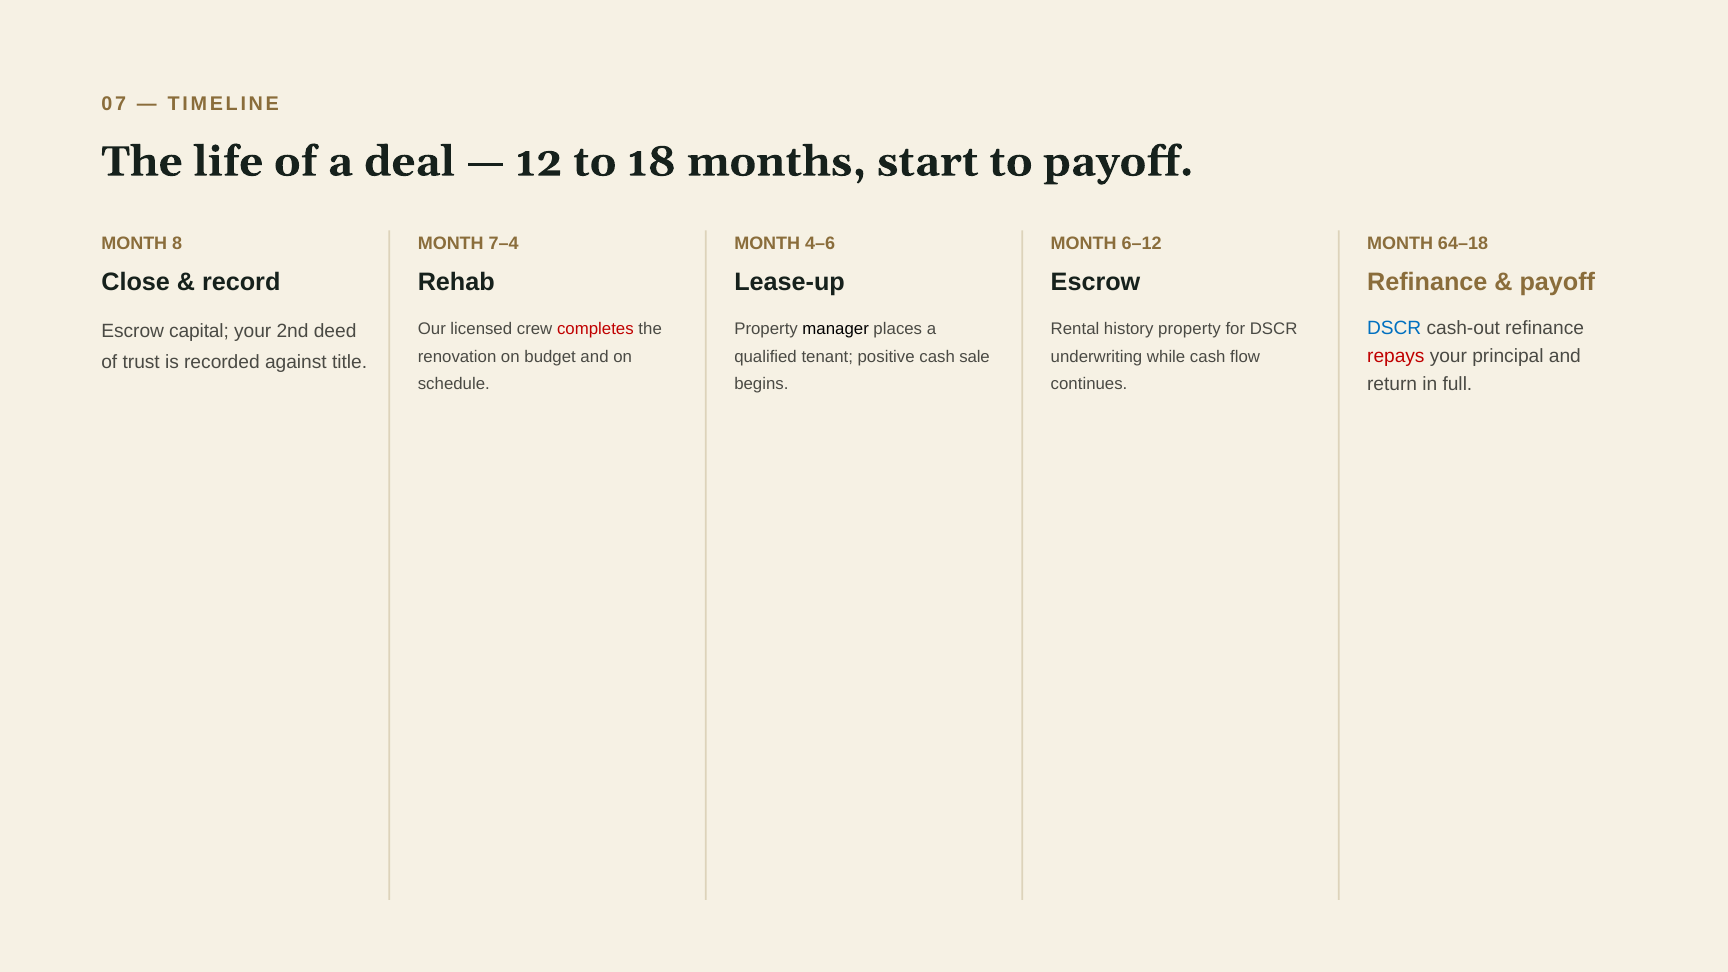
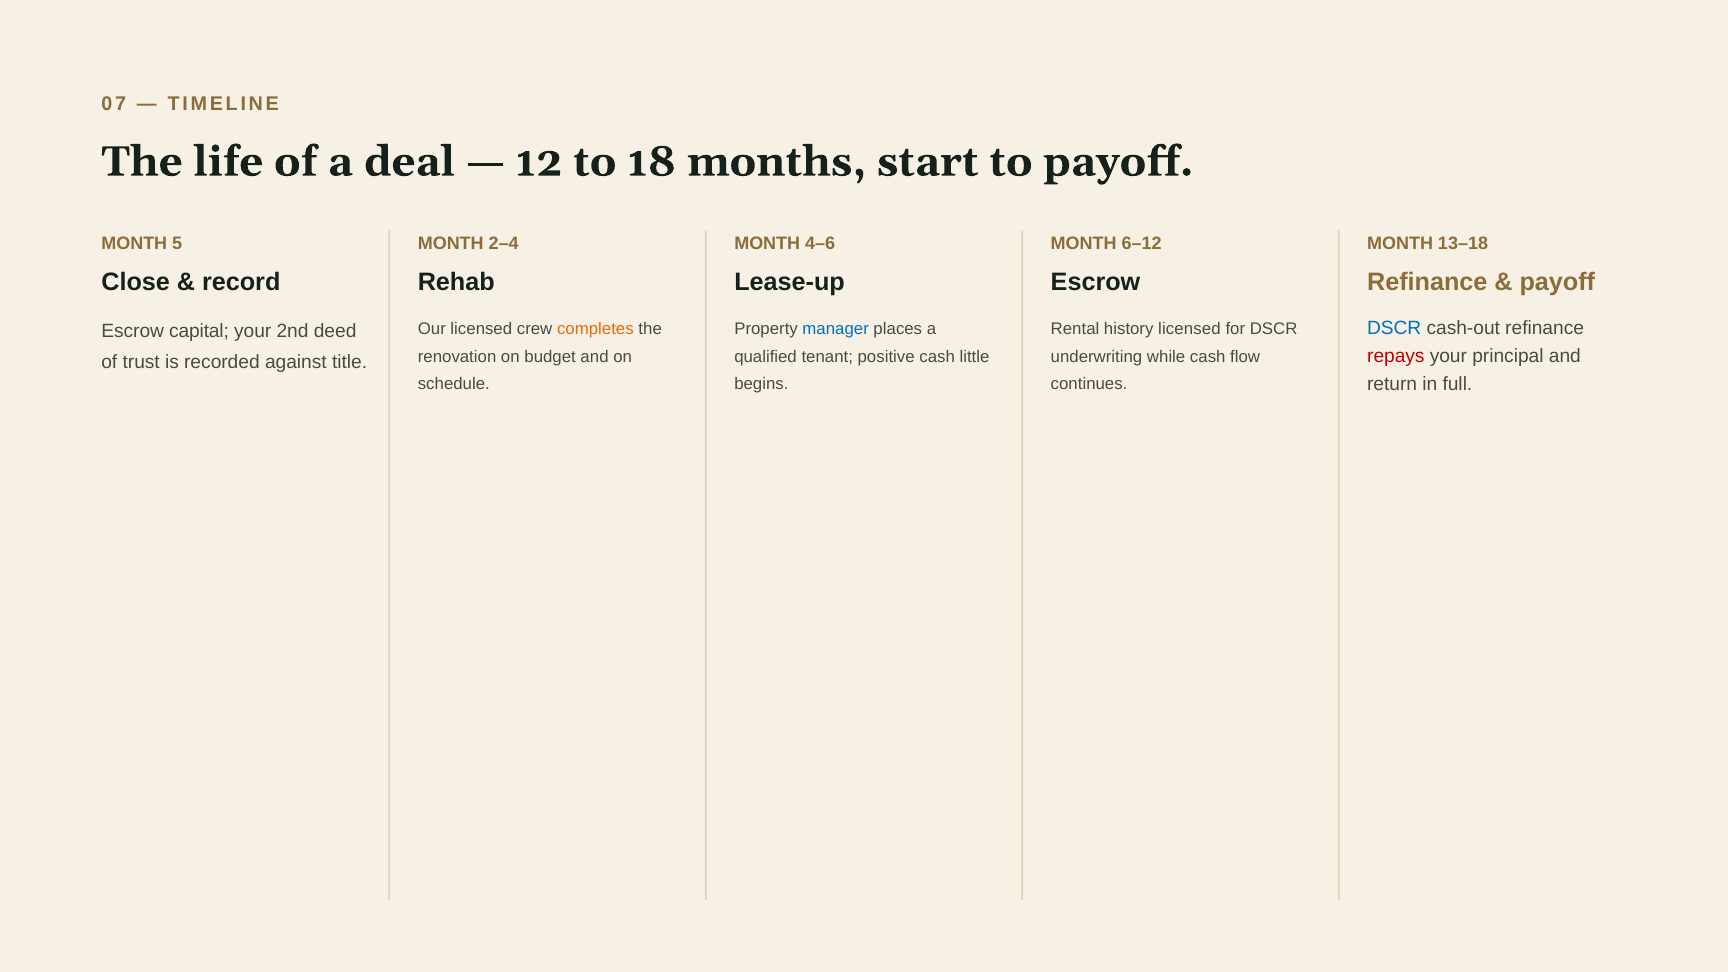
8: 8 -> 5
7–4: 7–4 -> 2–4
64–18: 64–18 -> 13–18
completes colour: red -> orange
manager colour: black -> blue
history property: property -> licensed
sale: sale -> little
